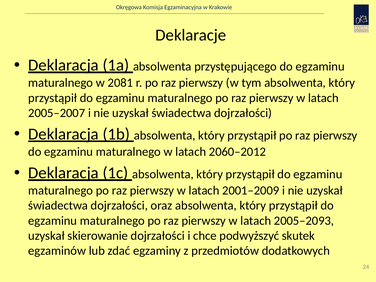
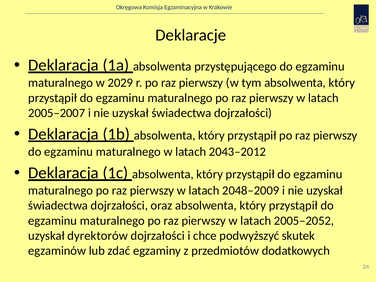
2081: 2081 -> 2029
2060–2012: 2060–2012 -> 2043–2012
2001–2009: 2001–2009 -> 2048–2009
2005–2093: 2005–2093 -> 2005–2052
skierowanie: skierowanie -> dyrektorów
